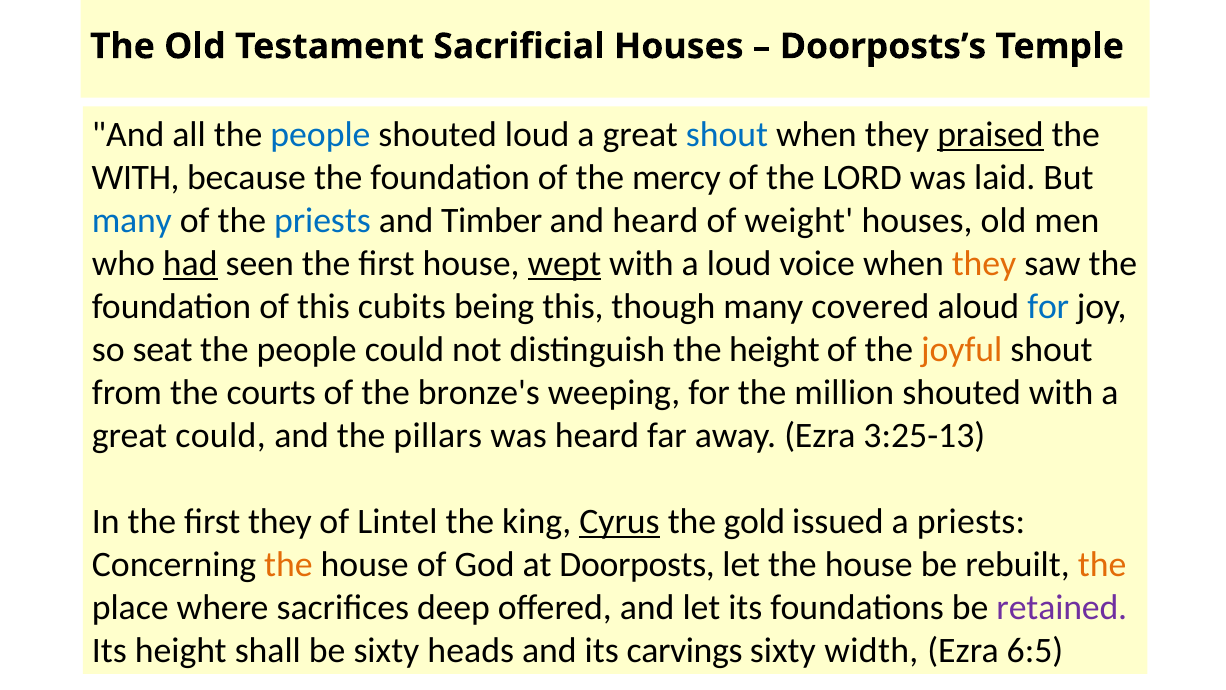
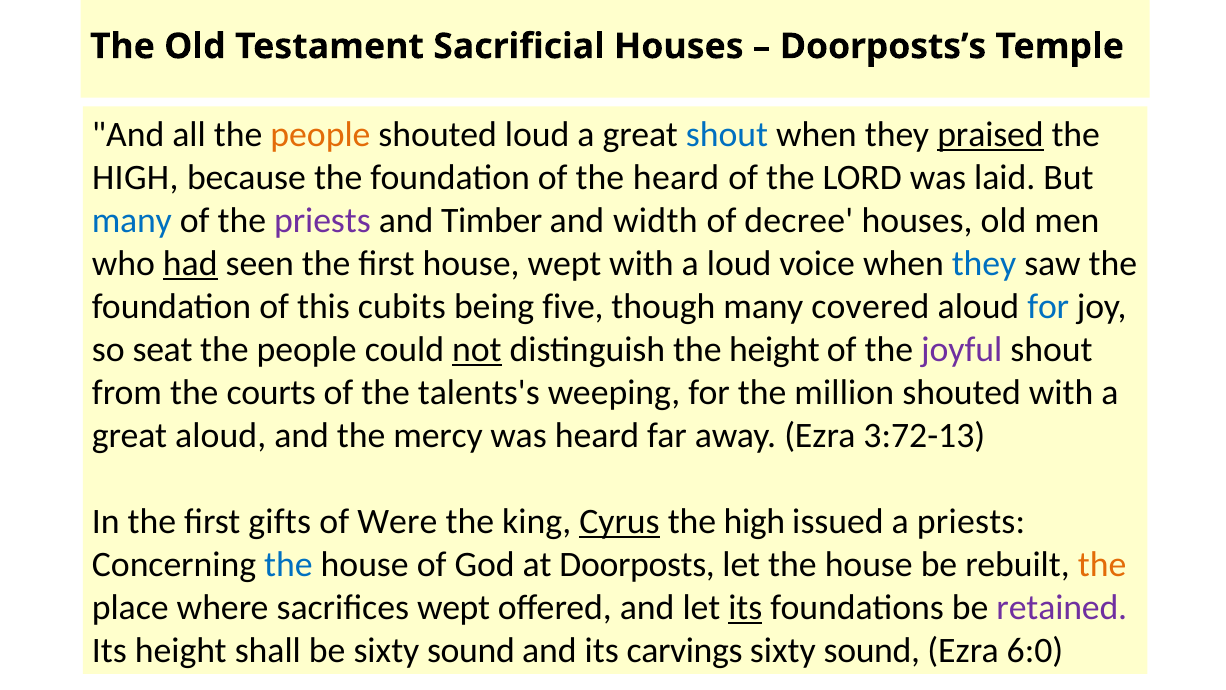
people at (320, 135) colour: blue -> orange
WITH at (136, 178): WITH -> HIGH
the mercy: mercy -> heard
priests at (322, 221) colour: blue -> purple
and heard: heard -> width
weight: weight -> decree
wept at (565, 264) underline: present -> none
they at (984, 264) colour: orange -> blue
being this: this -> five
not underline: none -> present
joyful colour: orange -> purple
bronze's: bronze's -> talents's
great could: could -> aloud
pillars: pillars -> mercy
3:25-13: 3:25-13 -> 3:72-13
first they: they -> gifts
Lintel: Lintel -> Were
gold at (754, 521): gold -> high
the at (288, 564) colour: orange -> blue
sacrifices deep: deep -> wept
its at (745, 607) underline: none -> present
be sixty heads: heads -> sound
width at (871, 650): width -> sound
6:5: 6:5 -> 6:0
